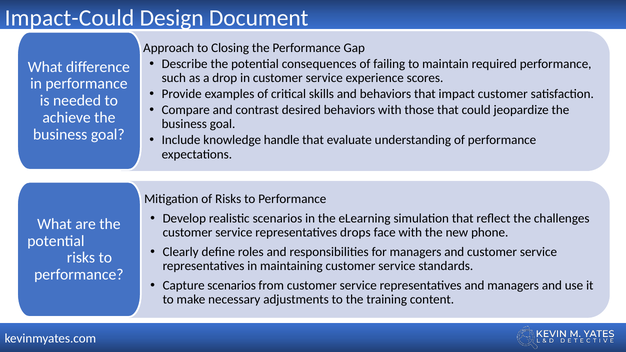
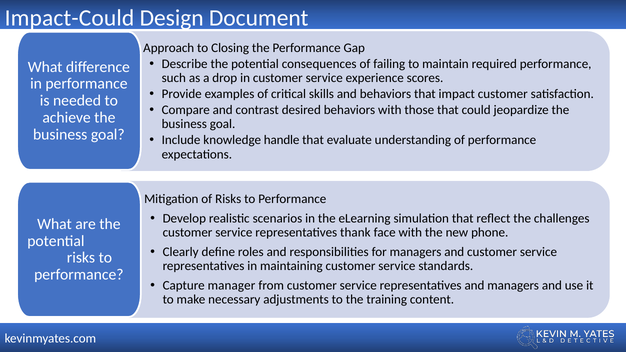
drops: drops -> thank
Capture scenarios: scenarios -> manager
